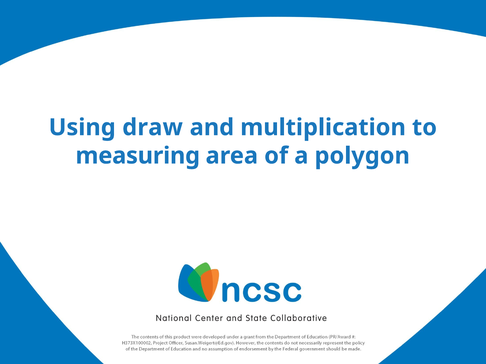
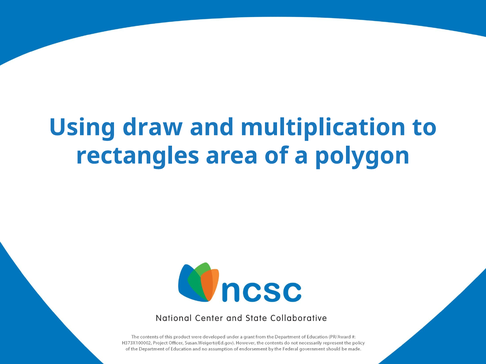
measuring: measuring -> rectangles
